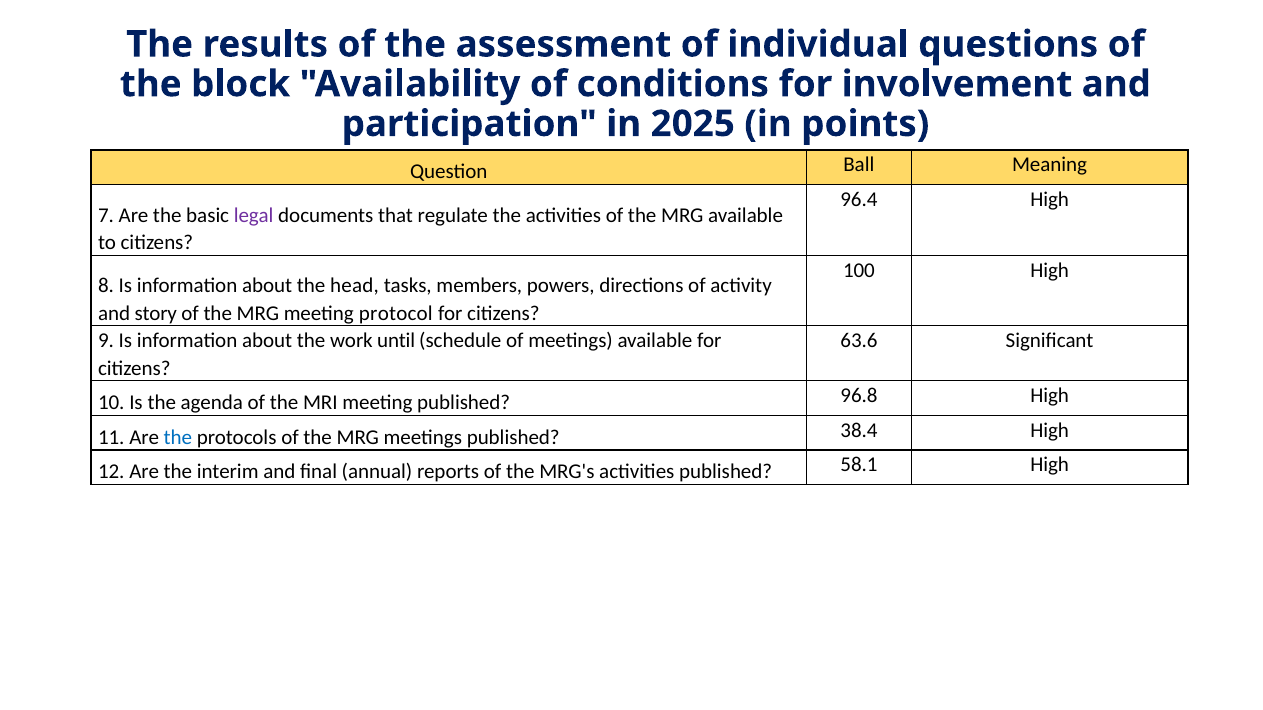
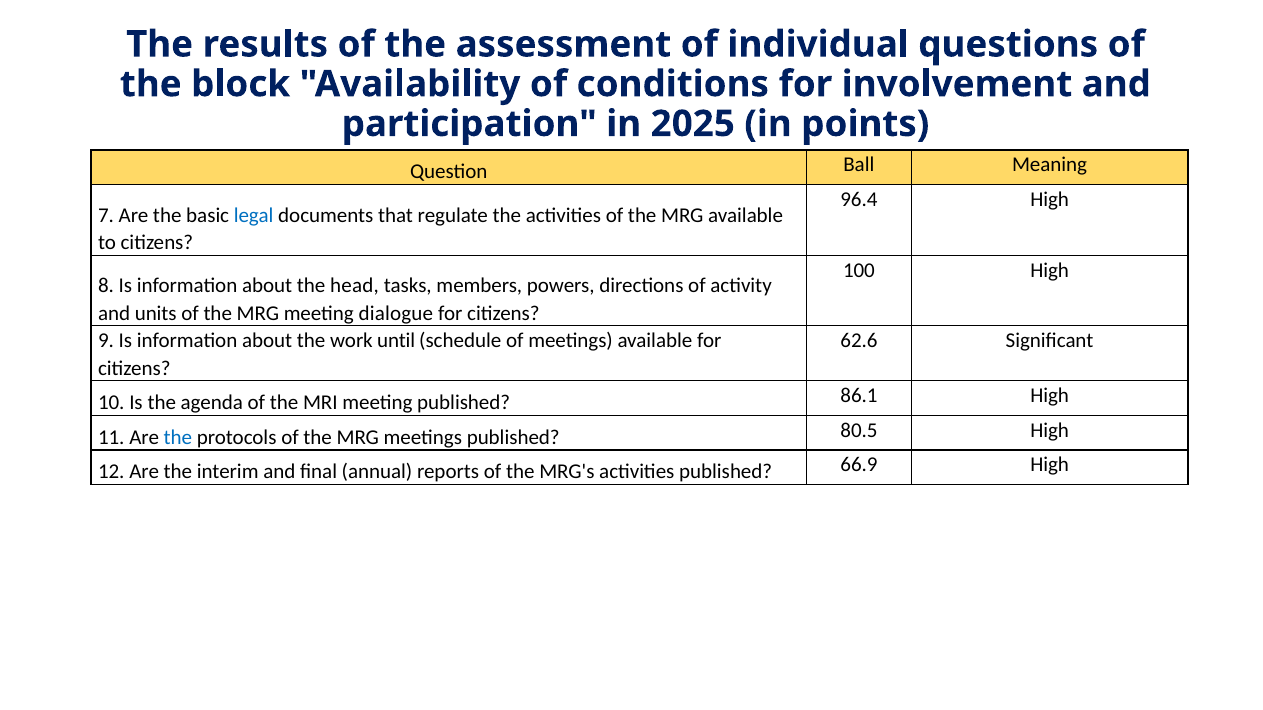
legal colour: purple -> blue
story: story -> units
protocol: protocol -> dialogue
63.6: 63.6 -> 62.6
96.8: 96.8 -> 86.1
38.4: 38.4 -> 80.5
58.1: 58.1 -> 66.9
